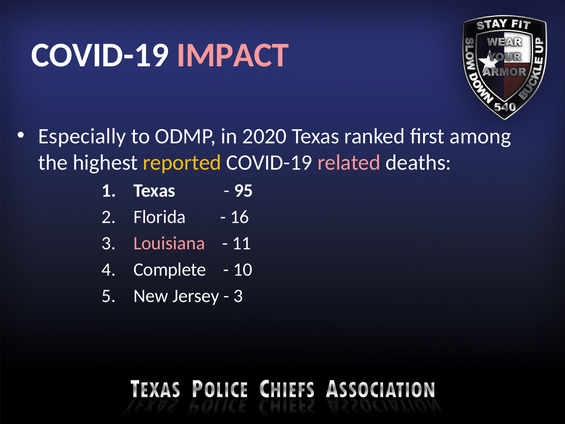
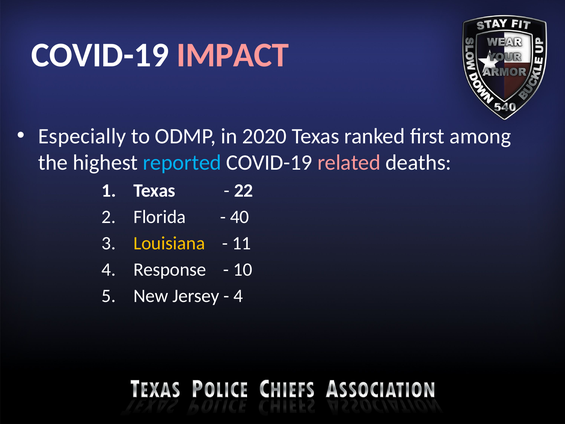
reported colour: yellow -> light blue
95: 95 -> 22
16: 16 -> 40
Louisiana colour: pink -> yellow
Complete: Complete -> Response
3 at (238, 296): 3 -> 4
